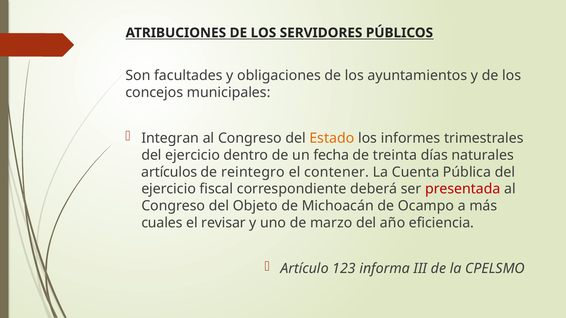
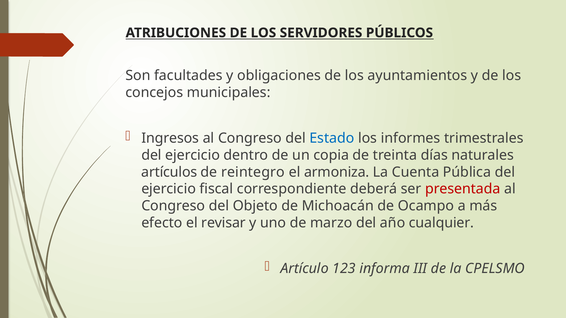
Integran: Integran -> Ingresos
Estado colour: orange -> blue
fecha: fecha -> copia
contener: contener -> armoniza
cuales: cuales -> efecto
eficiencia: eficiencia -> cualquier
